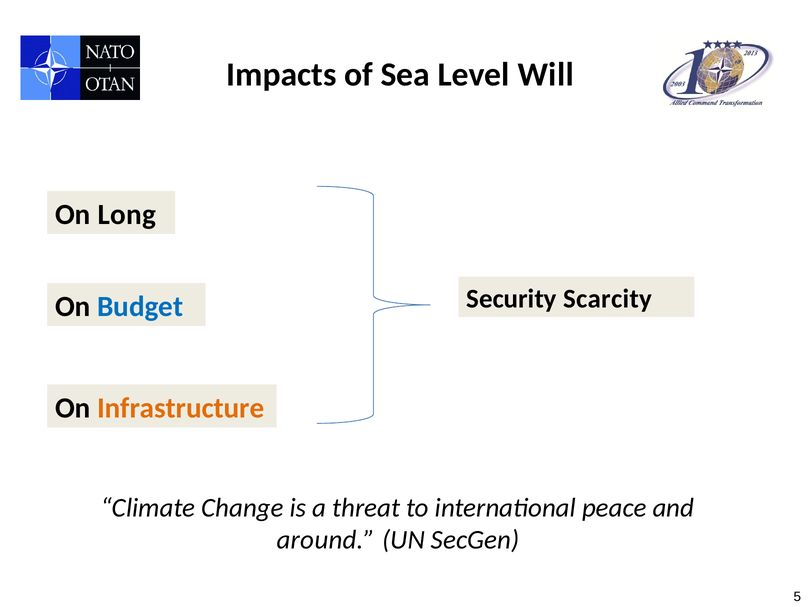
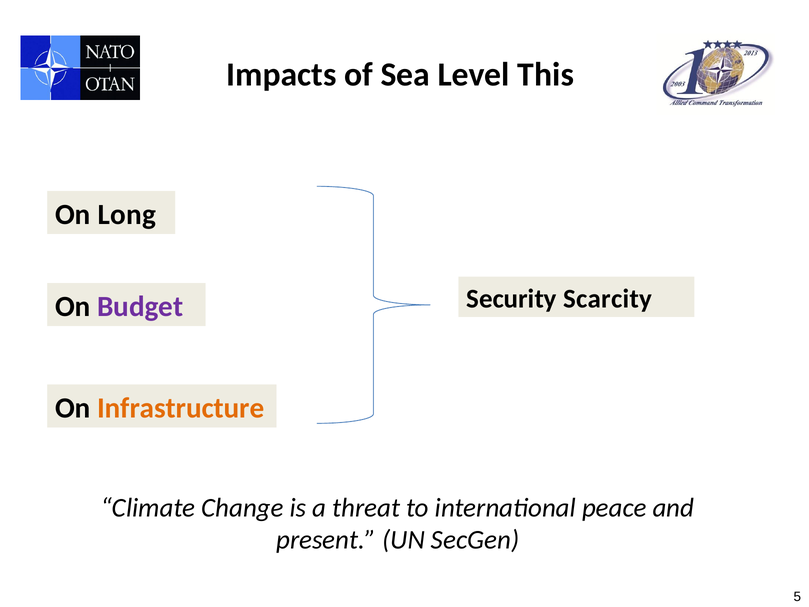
Will: Will -> This
Budget colour: blue -> purple
around: around -> present
